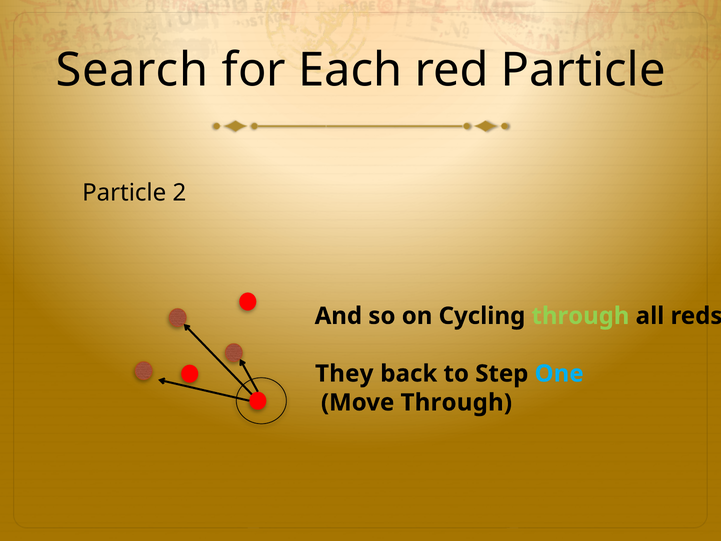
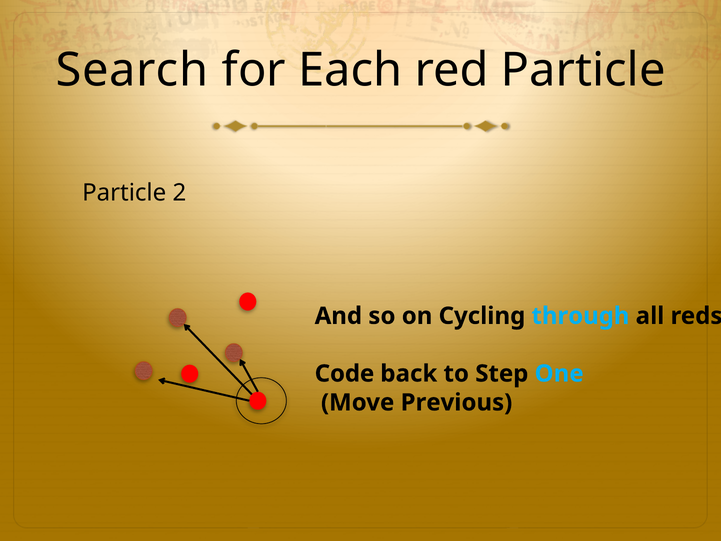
through at (580, 316) colour: light green -> light blue
They: They -> Code
Move Through: Through -> Previous
